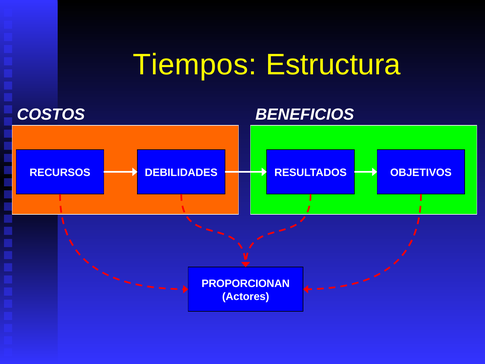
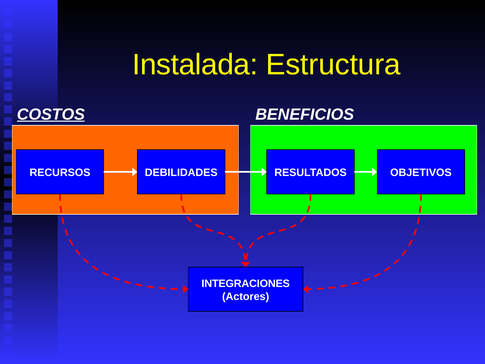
Tiempos: Tiempos -> Instalada
COSTOS underline: none -> present
PROPORCIONAN: PROPORCIONAN -> INTEGRACIONES
